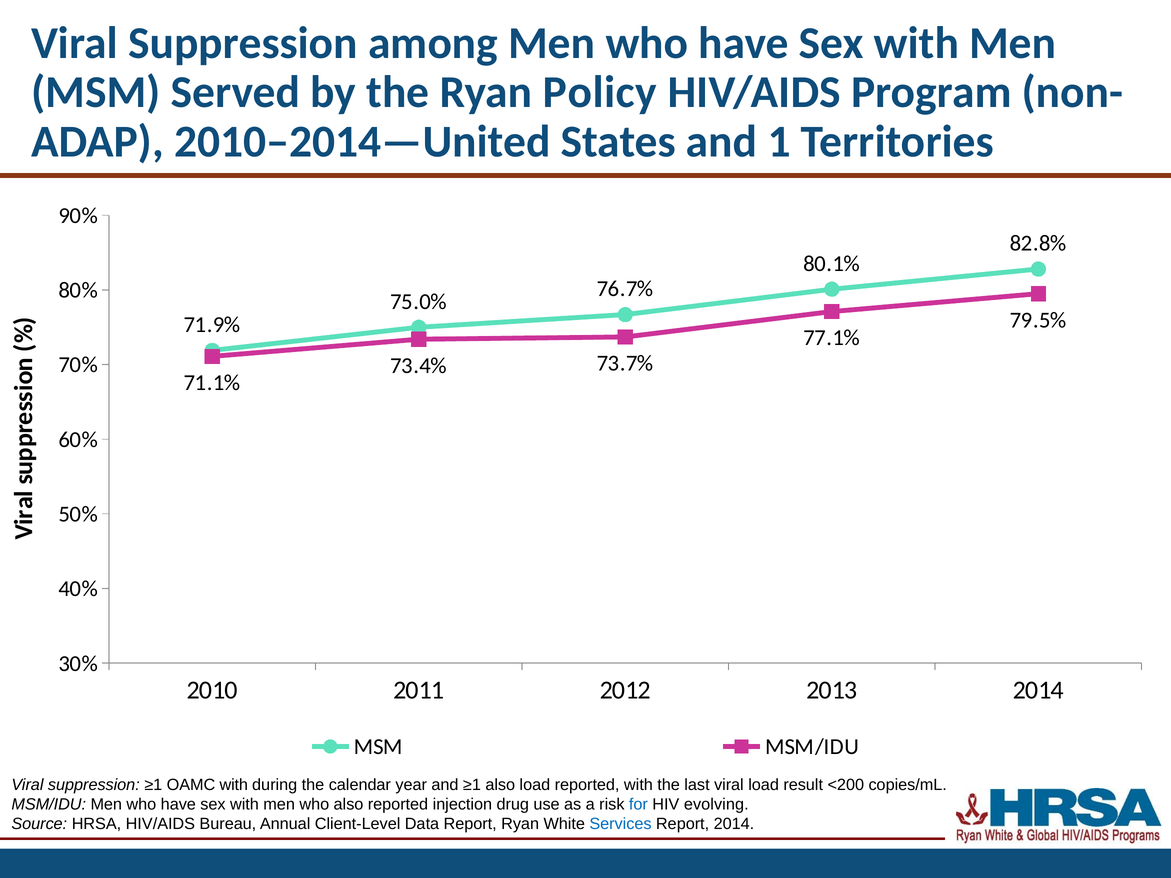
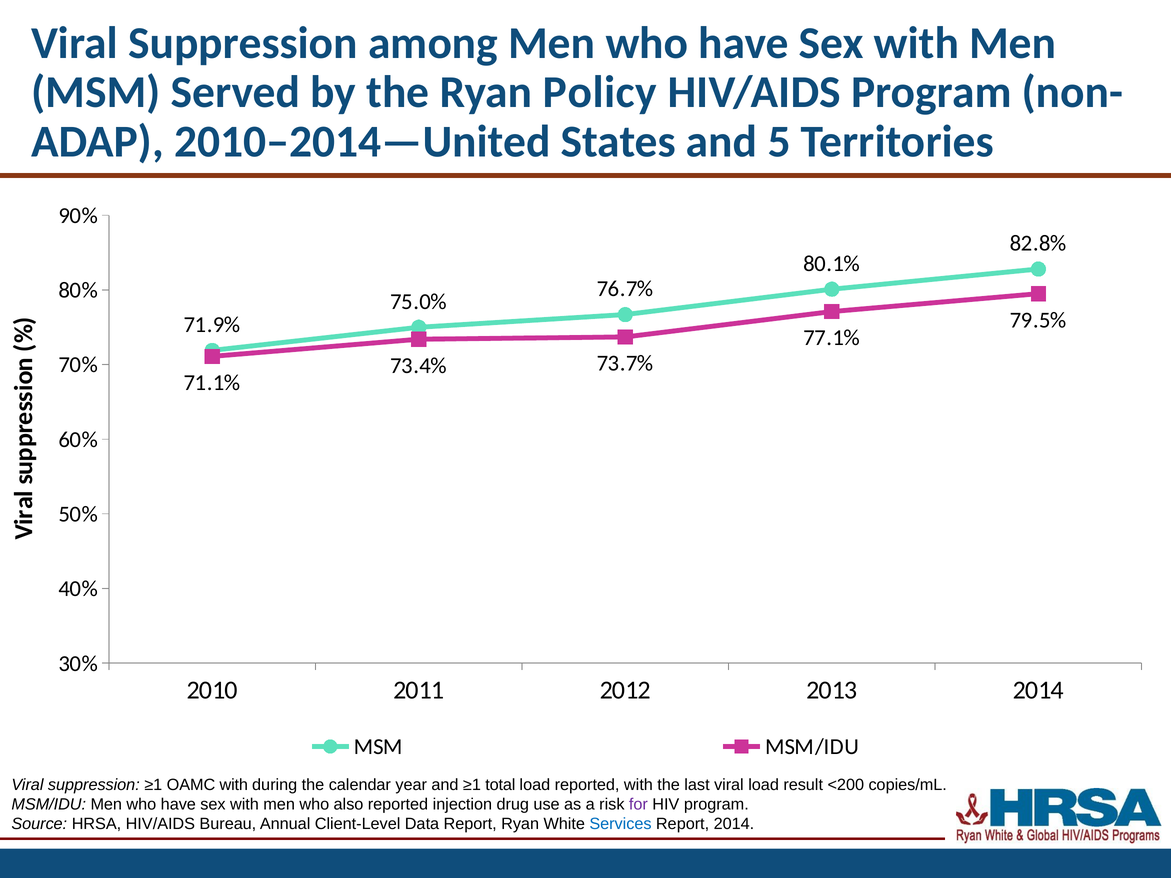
1: 1 -> 5
≥1 also: also -> total
for colour: blue -> purple
HIV evolving: evolving -> program
